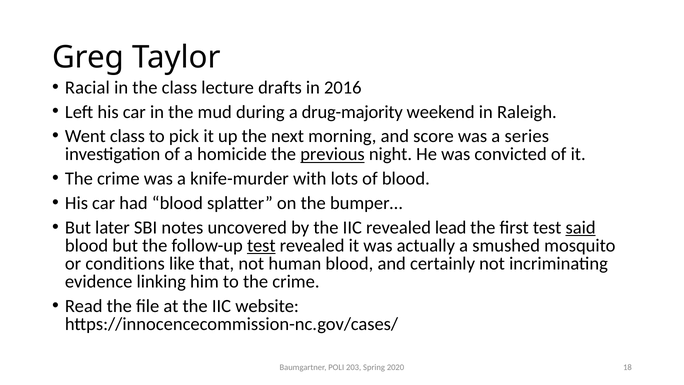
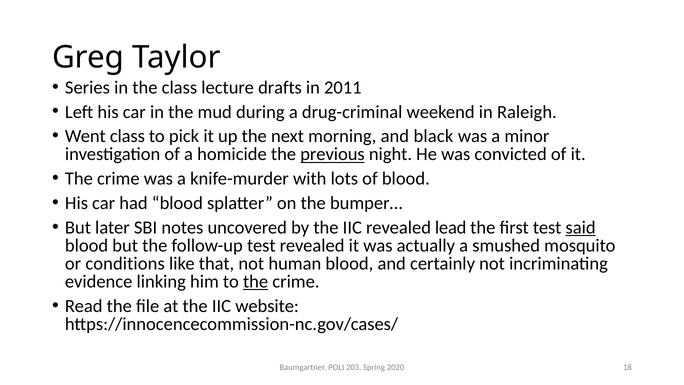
Racial: Racial -> Series
2016: 2016 -> 2011
drug-majority: drug-majority -> drug-criminal
score: score -> black
series: series -> minor
test at (261, 245) underline: present -> none
the at (256, 281) underline: none -> present
